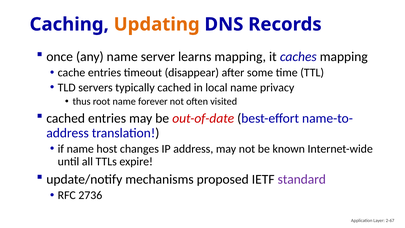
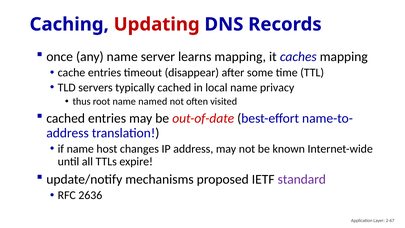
Updating colour: orange -> red
forever: forever -> named
2736: 2736 -> 2636
